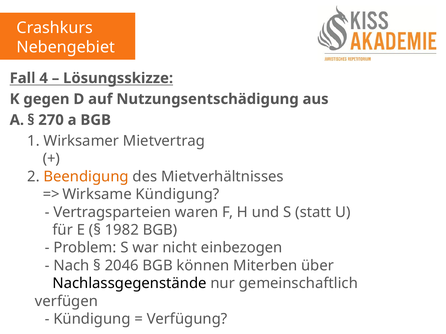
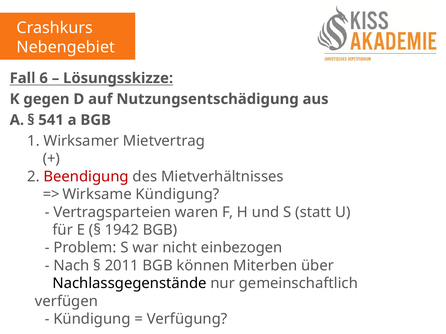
4: 4 -> 6
270: 270 -> 541
Beendigung colour: orange -> red
1982: 1982 -> 1942
2046: 2046 -> 2011
